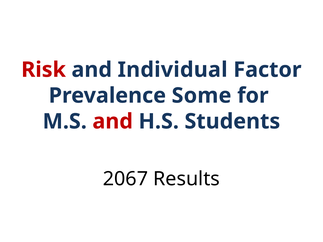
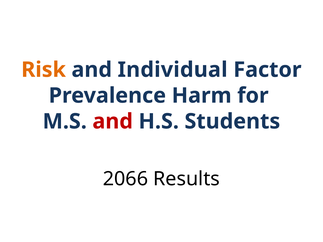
Risk colour: red -> orange
Some: Some -> Harm
2067: 2067 -> 2066
